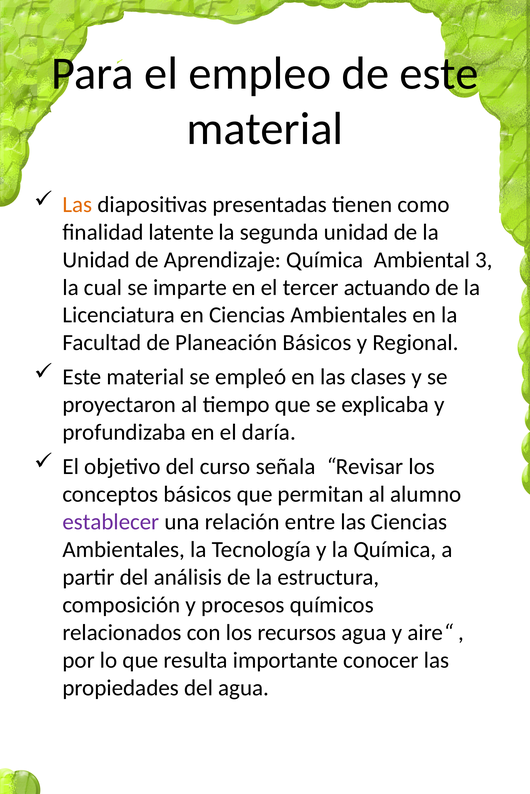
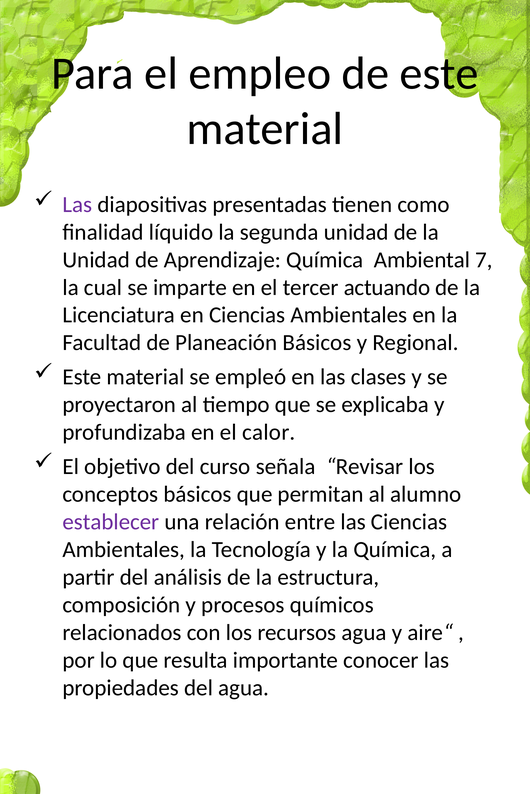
Las at (77, 205) colour: orange -> purple
latente: latente -> líquido
3: 3 -> 7
daría: daría -> calor
